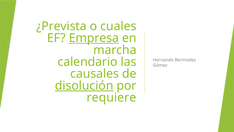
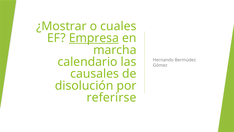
¿Prevista: ¿Prevista -> ¿Mostrar
disolución underline: present -> none
requiere: requiere -> referirse
